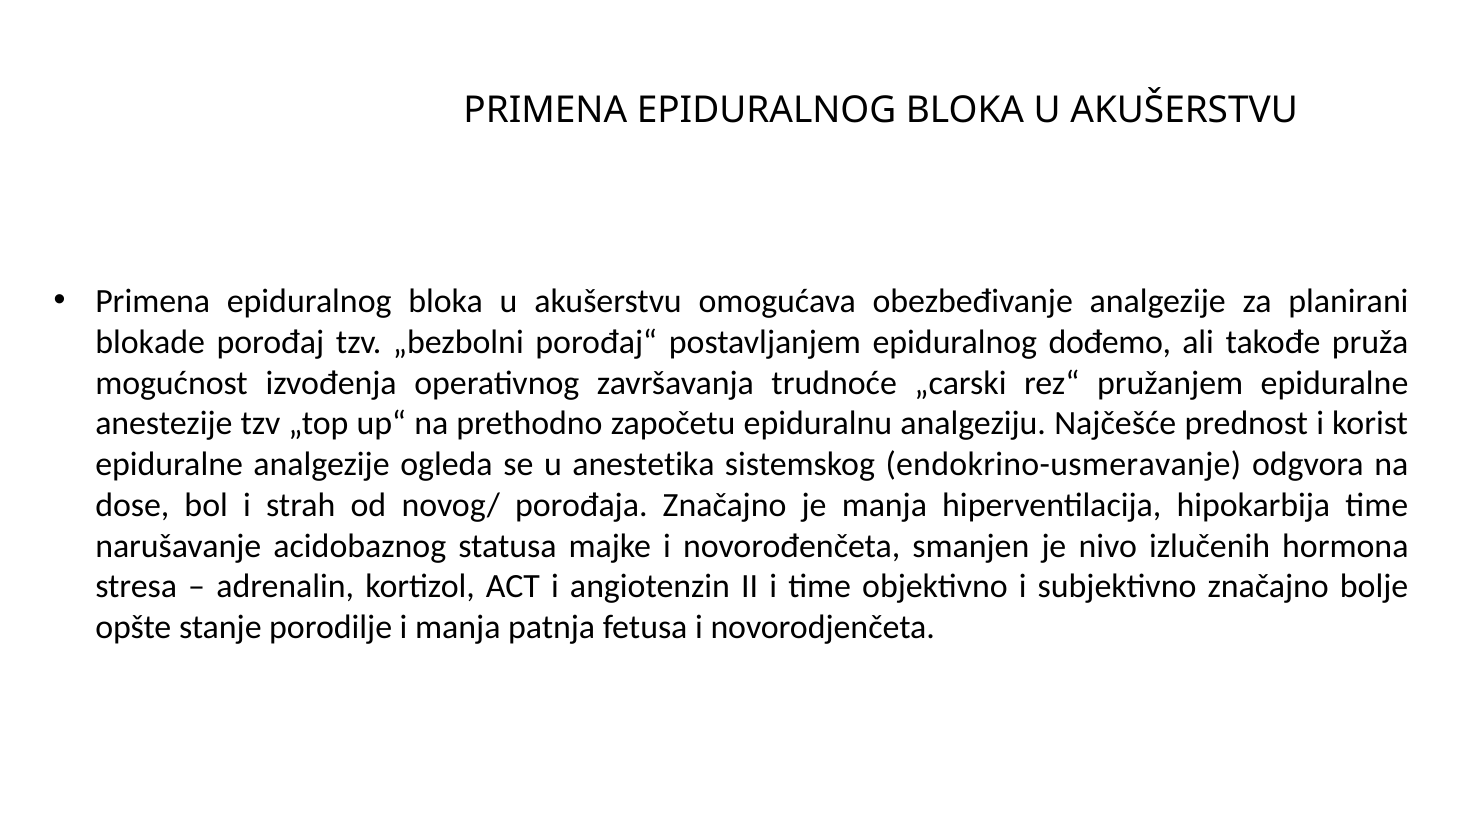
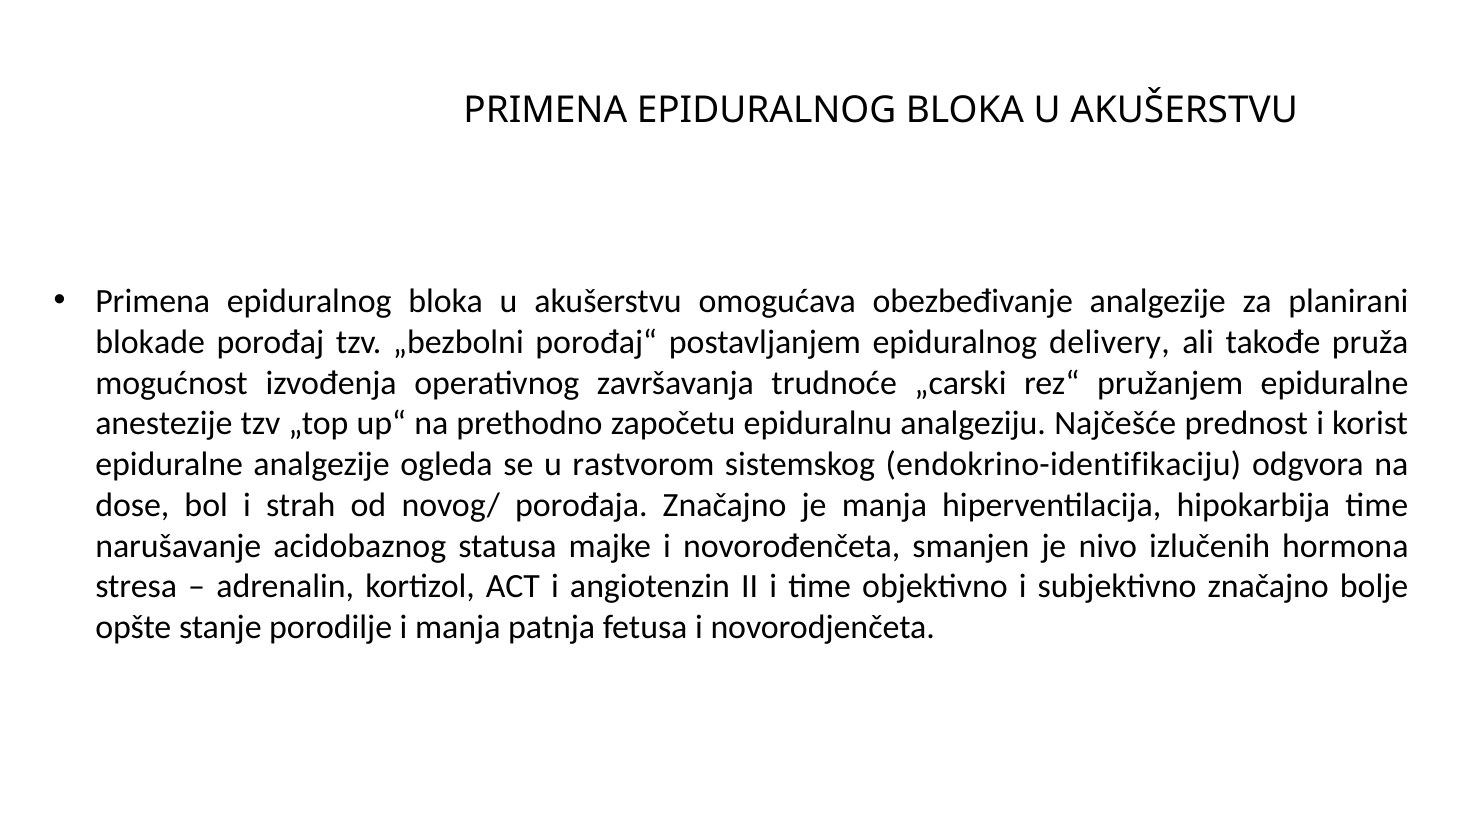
dođemo: dođemo -> delivery
anestetika: anestetika -> rastvorom
endokrino-usmeravanje: endokrino-usmeravanje -> endokrino-identifikaciju
